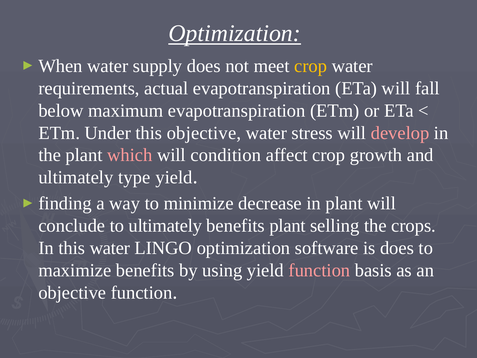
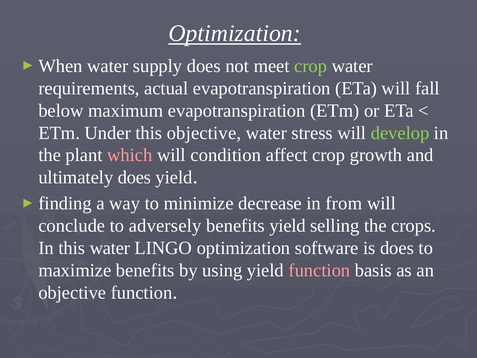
crop at (311, 66) colour: yellow -> light green
develop colour: pink -> light green
ultimately type: type -> does
in plant: plant -> from
to ultimately: ultimately -> adversely
benefits plant: plant -> yield
